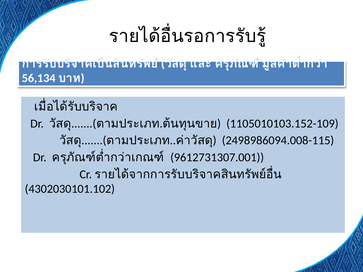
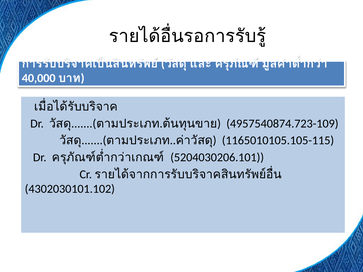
56,134: 56,134 -> 40,000
1105010103.152-109: 1105010103.152-109 -> 4957540874.723-109
2498986094.008-115: 2498986094.008-115 -> 1165010105.105-115
9612731307.001: 9612731307.001 -> 5204030206.101
